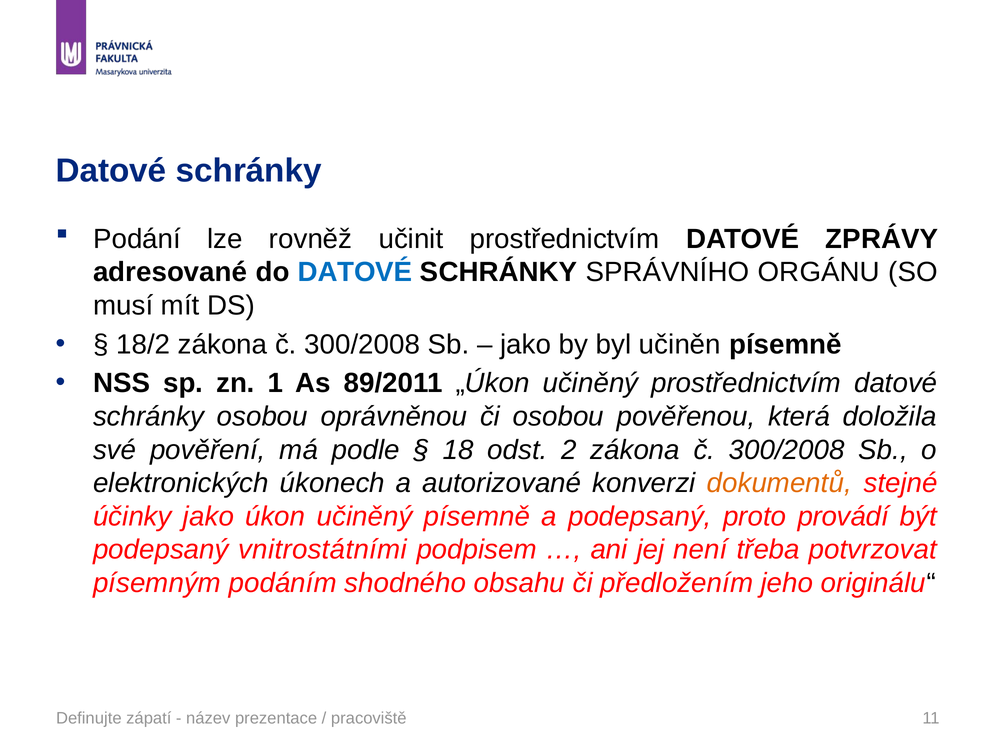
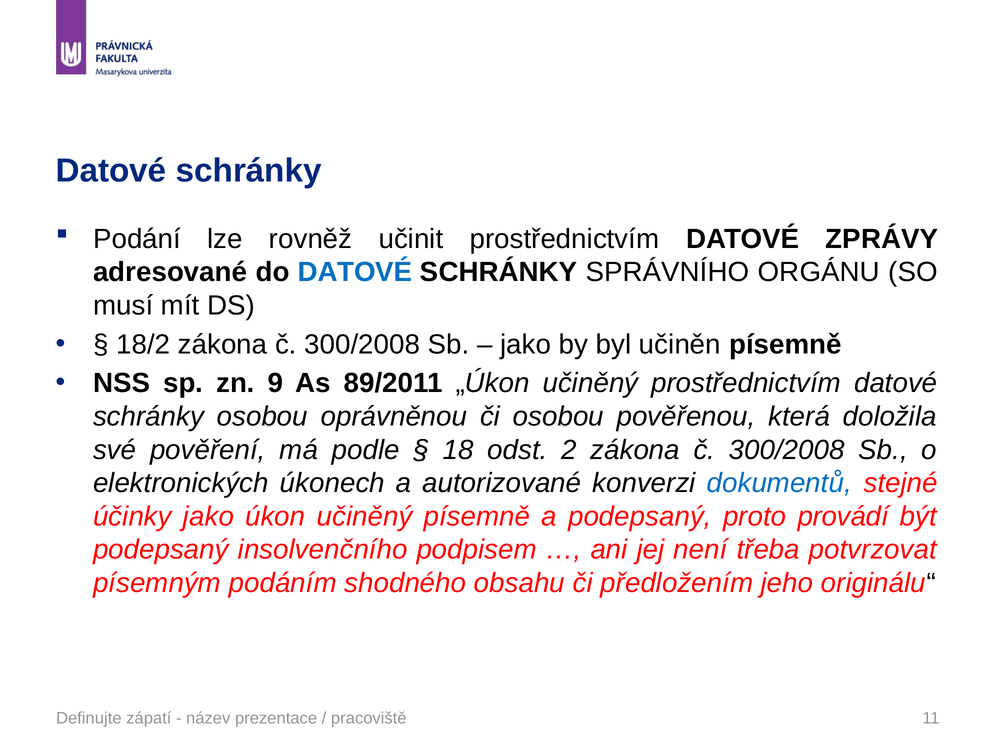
1: 1 -> 9
dokumentů colour: orange -> blue
vnitrostátními: vnitrostátními -> insolvenčního
